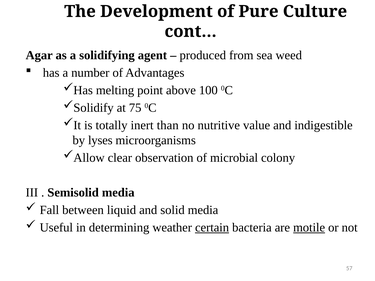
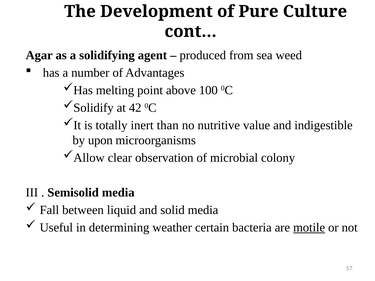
75: 75 -> 42
lyses: lyses -> upon
certain underline: present -> none
